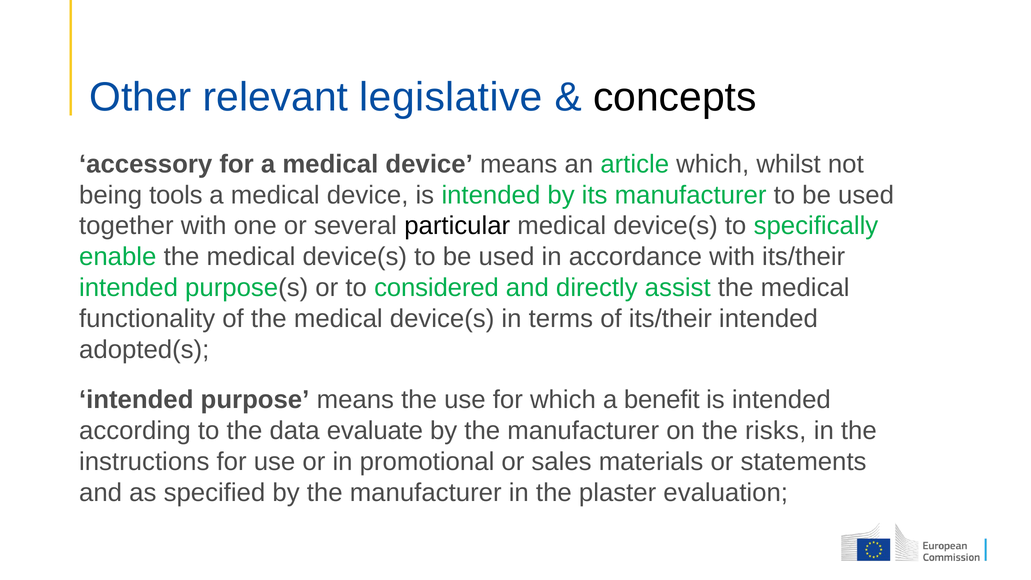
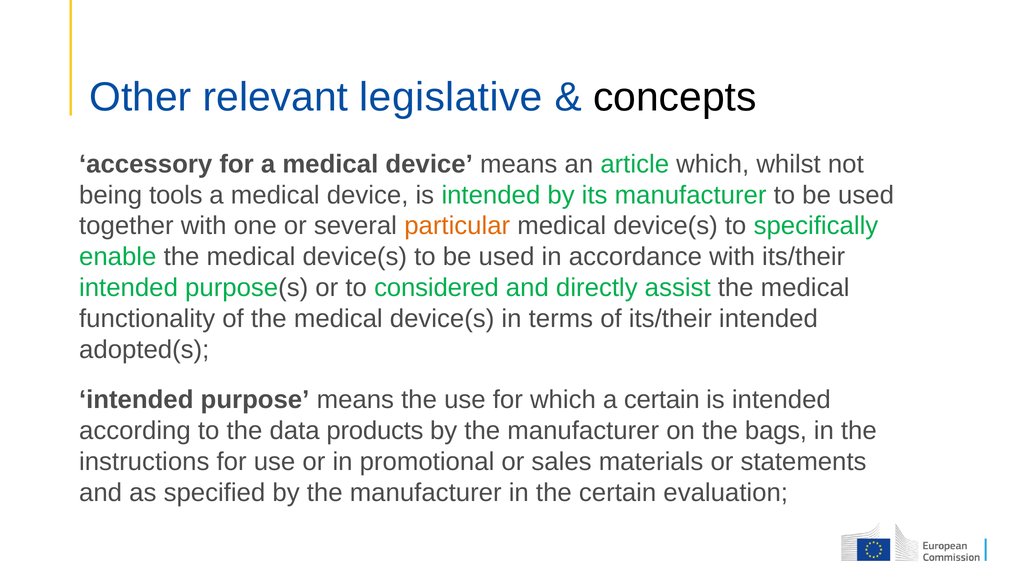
particular colour: black -> orange
a benefit: benefit -> certain
evaluate: evaluate -> products
risks: risks -> bags
the plaster: plaster -> certain
